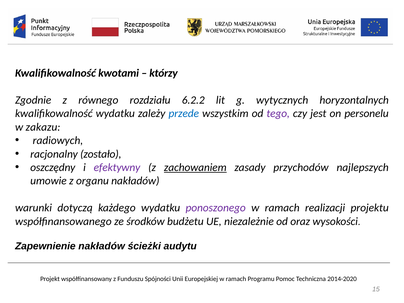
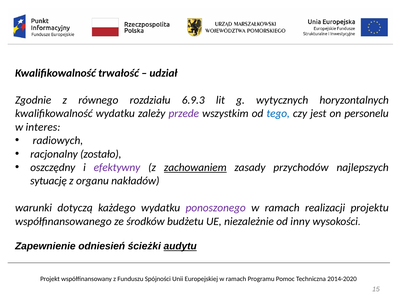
kwotami: kwotami -> trwałość
którzy: którzy -> udział
6.2.2: 6.2.2 -> 6.9.3
przede colour: blue -> purple
tego colour: purple -> blue
zakazu: zakazu -> interes
umowie: umowie -> sytuację
oraz: oraz -> inny
Zapewnienie nakładów: nakładów -> odniesień
audytu underline: none -> present
